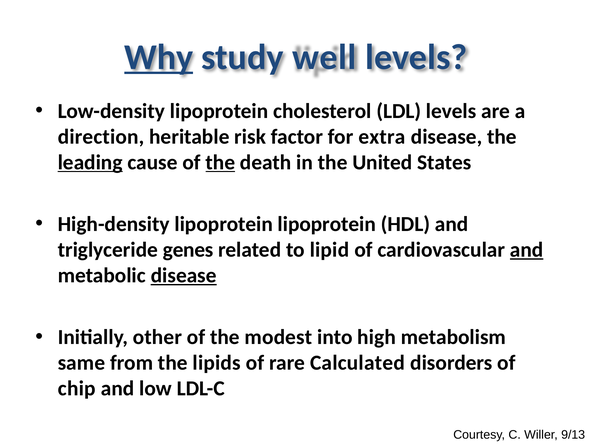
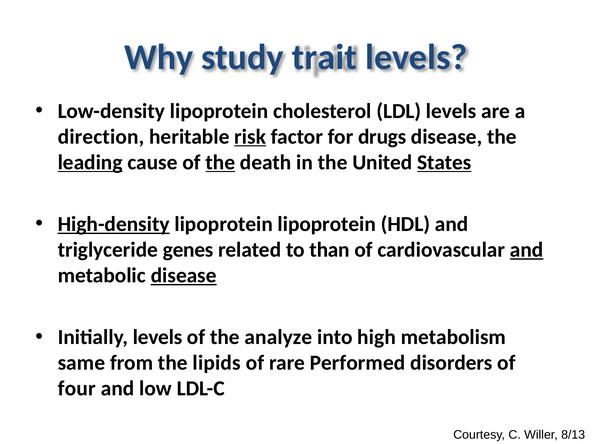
Why underline: present -> none
well: well -> trait
risk underline: none -> present
extra: extra -> drugs
States underline: none -> present
High-density underline: none -> present
lipid: lipid -> than
Initially other: other -> levels
modest: modest -> analyze
Calculated: Calculated -> Performed
chip: chip -> four
9/13: 9/13 -> 8/13
